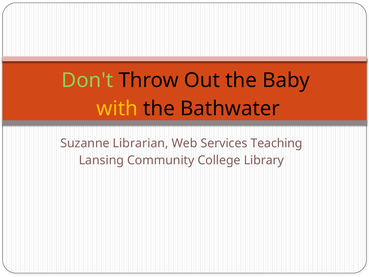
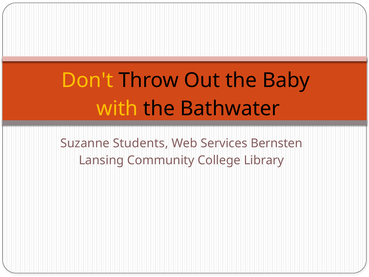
Don't colour: light green -> yellow
Librarian: Librarian -> Students
Teaching: Teaching -> Bernsten
